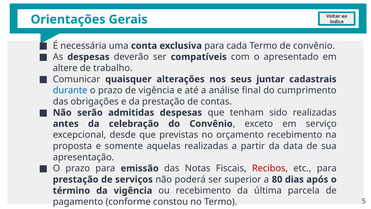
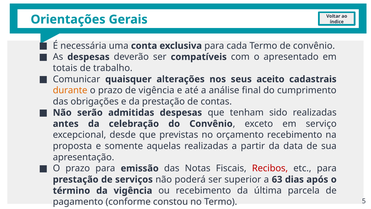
altere: altere -> totais
juntar: juntar -> aceito
durante colour: blue -> orange
80: 80 -> 63
